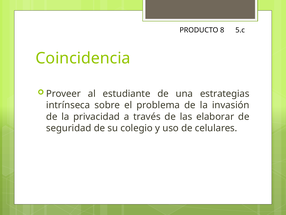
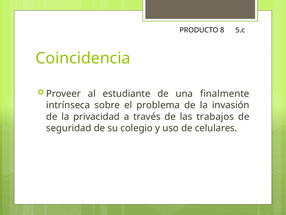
estrategias: estrategias -> finalmente
elaborar: elaborar -> trabajos
